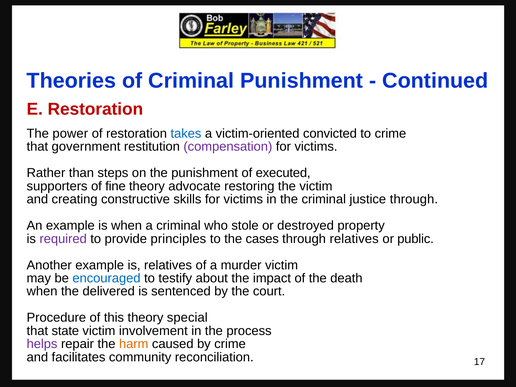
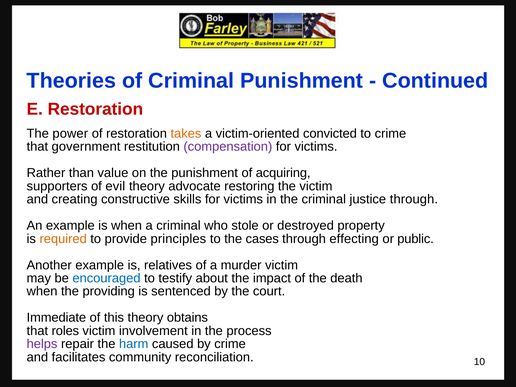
takes colour: blue -> orange
steps: steps -> value
executed: executed -> acquiring
fine: fine -> evil
required colour: purple -> orange
through relatives: relatives -> effecting
delivered: delivered -> providing
Procedure: Procedure -> Immediate
special: special -> obtains
state: state -> roles
harm colour: orange -> blue
17: 17 -> 10
